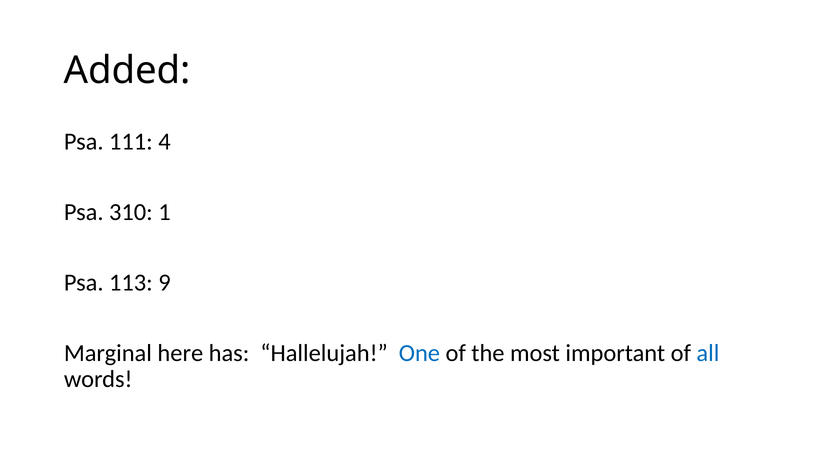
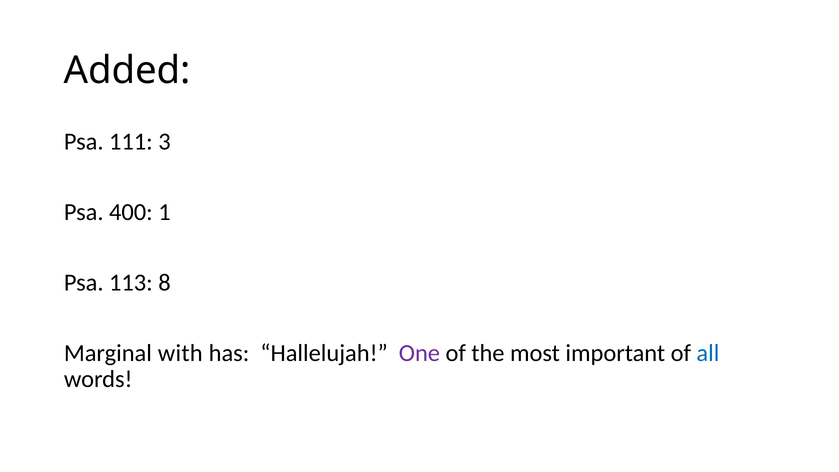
4: 4 -> 3
310: 310 -> 400
9: 9 -> 8
here: here -> with
One colour: blue -> purple
